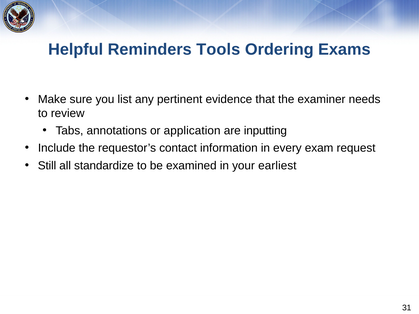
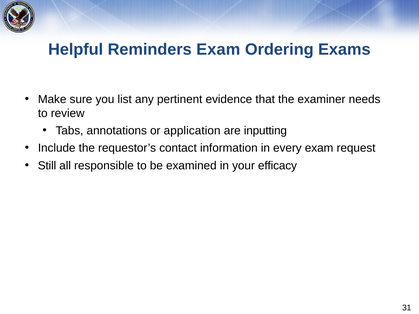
Reminders Tools: Tools -> Exam
standardize: standardize -> responsible
earliest: earliest -> efficacy
